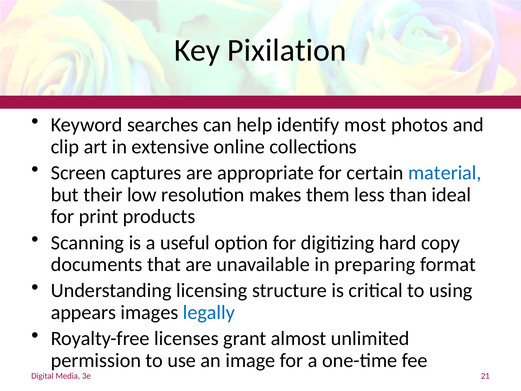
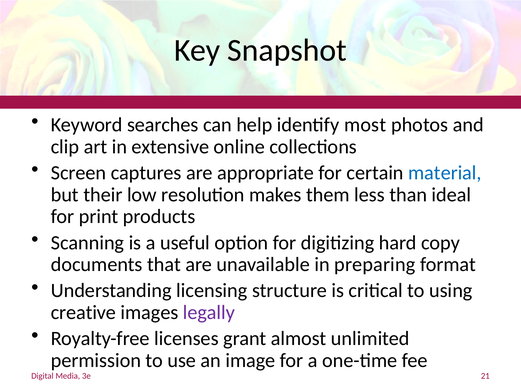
Pixilation: Pixilation -> Snapshot
appears: appears -> creative
legally colour: blue -> purple
